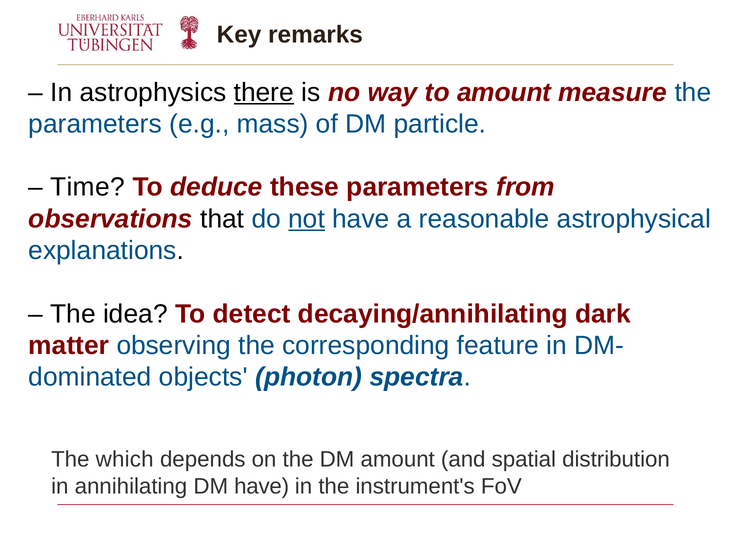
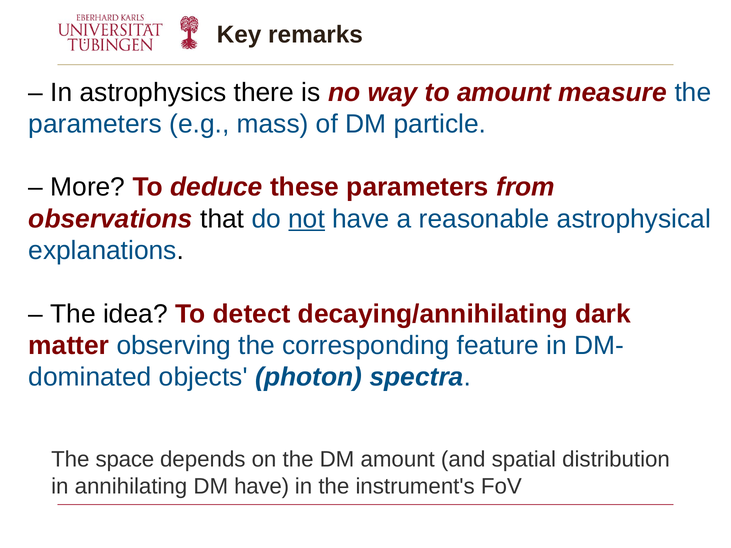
there underline: present -> none
Time: Time -> More
which: which -> space
